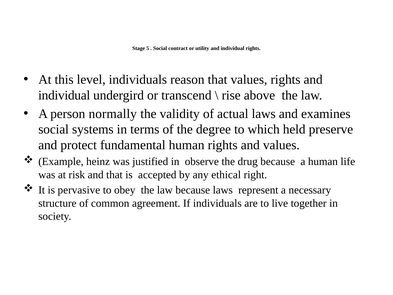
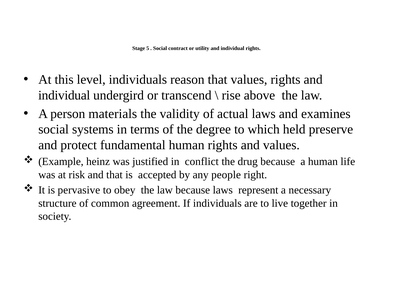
normally: normally -> materials
observe: observe -> conflict
ethical: ethical -> people
